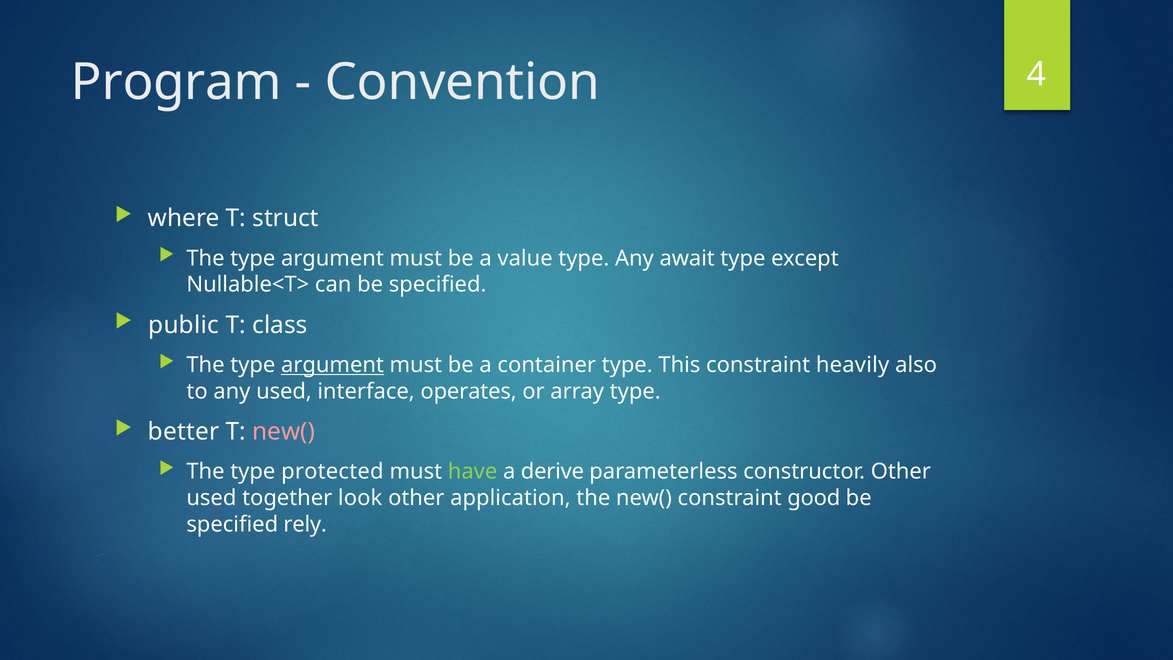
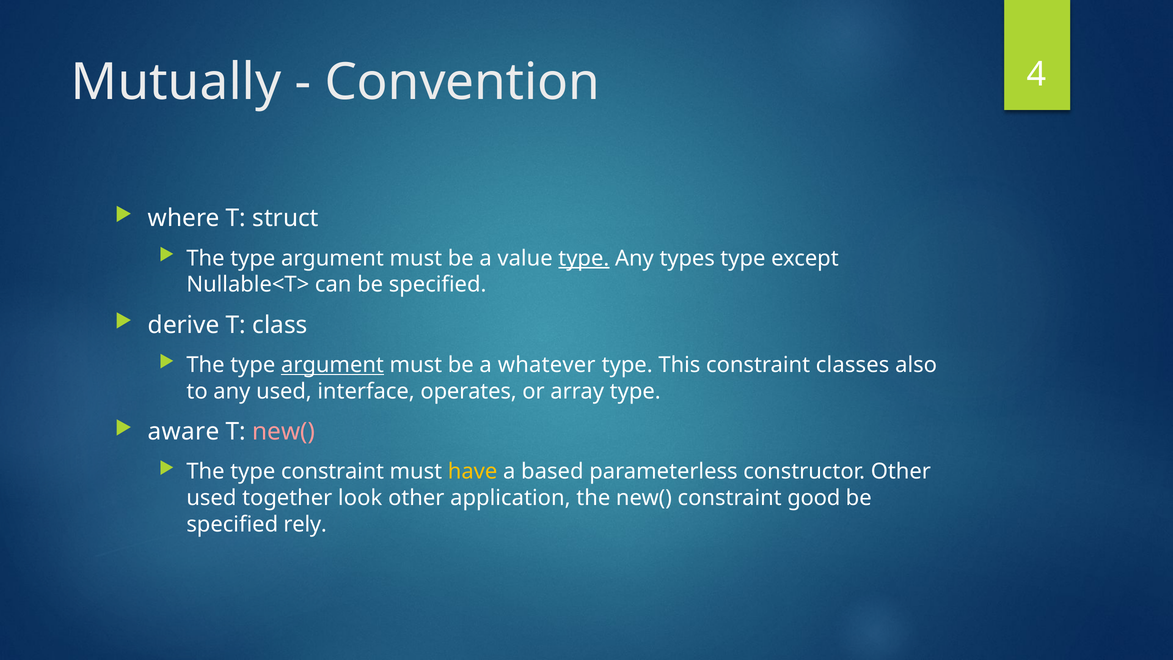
Program: Program -> Mutually
type at (584, 258) underline: none -> present
await: await -> types
public: public -> derive
container: container -> whatever
heavily: heavily -> classes
better: better -> aware
type protected: protected -> constraint
have colour: light green -> yellow
derive: derive -> based
